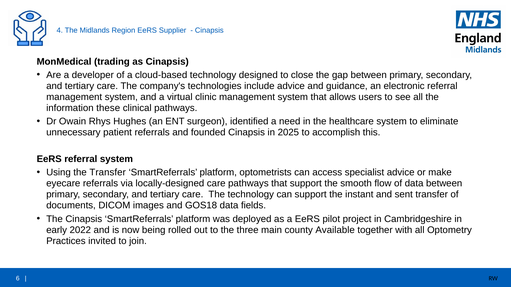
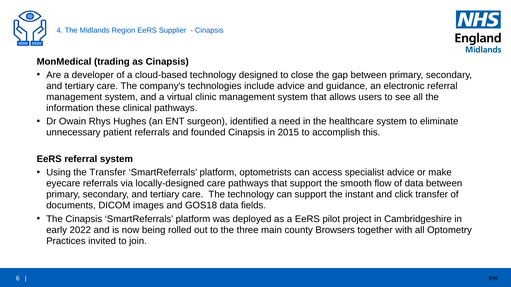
2025: 2025 -> 2015
sent: sent -> click
Available: Available -> Browsers
